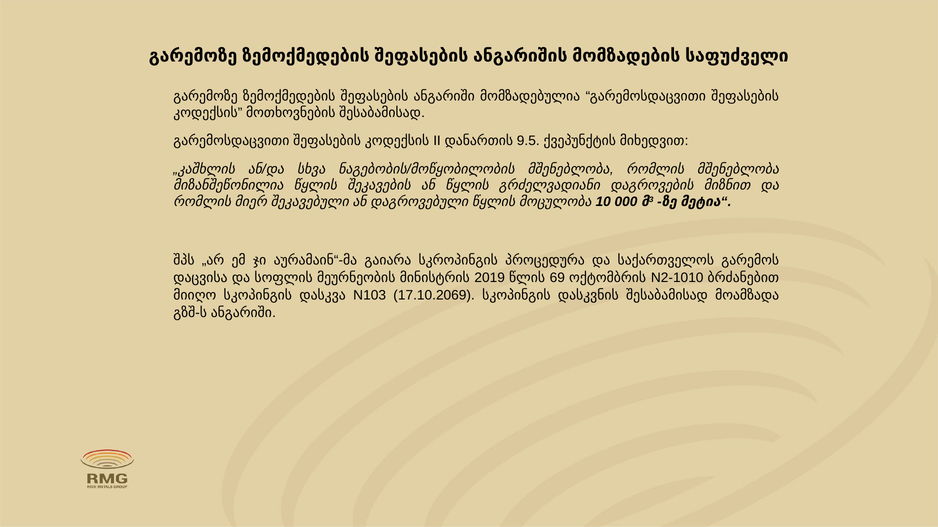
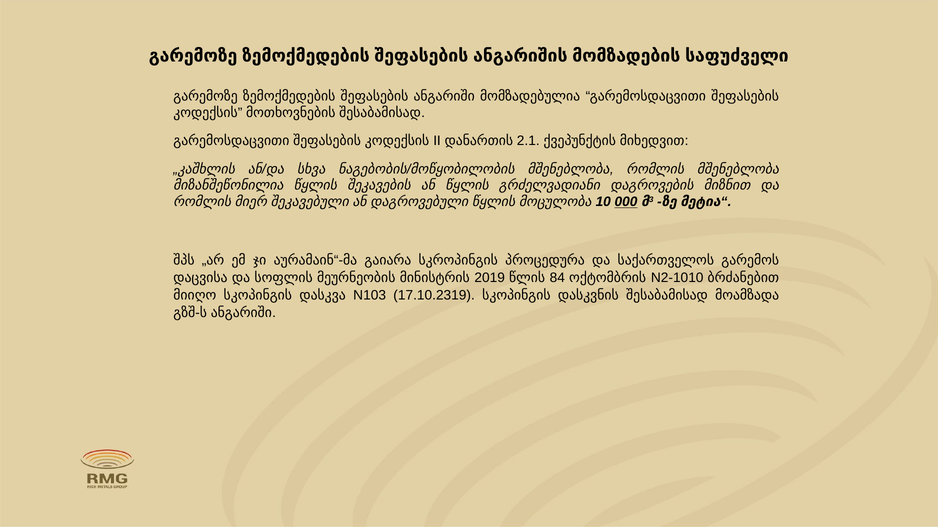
9.5: 9.5 -> 2.1
000 underline: none -> present
69: 69 -> 84
17.10.2069: 17.10.2069 -> 17.10.2319
